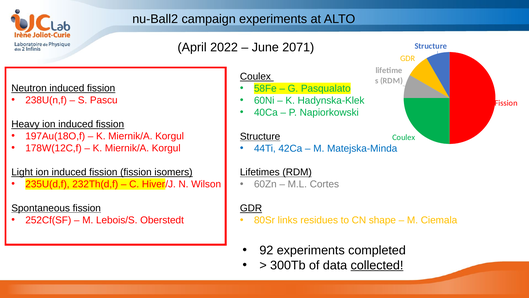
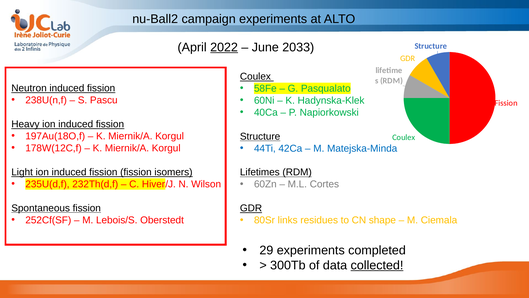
2022 underline: none -> present
2071: 2071 -> 2033
92: 92 -> 29
